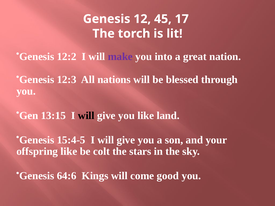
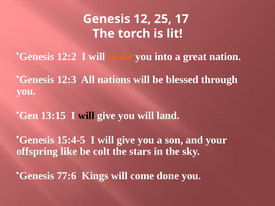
45: 45 -> 25
make colour: purple -> orange
you like: like -> will
64:6: 64:6 -> 77:6
good: good -> done
